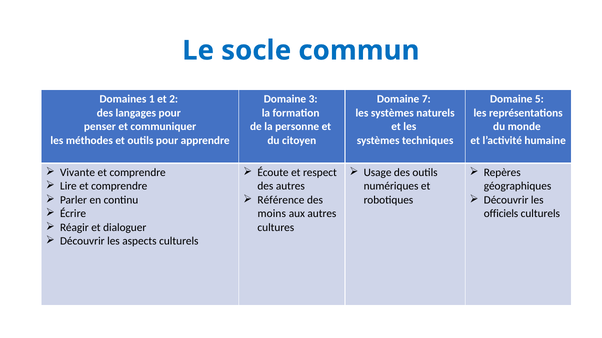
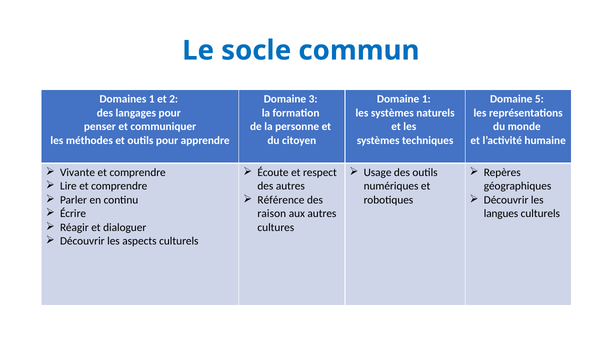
Domaine 7: 7 -> 1
moins: moins -> raison
officiels: officiels -> langues
